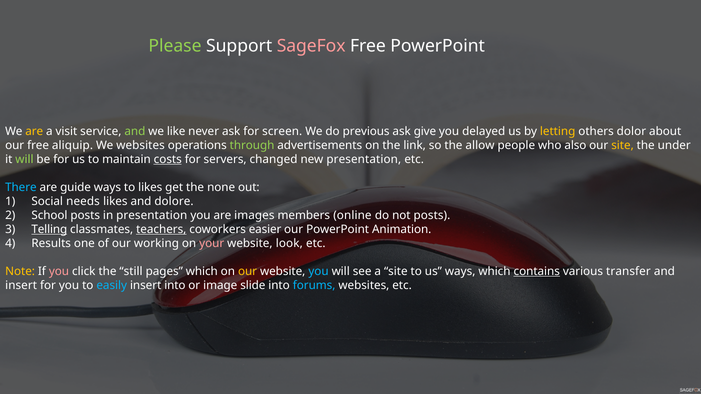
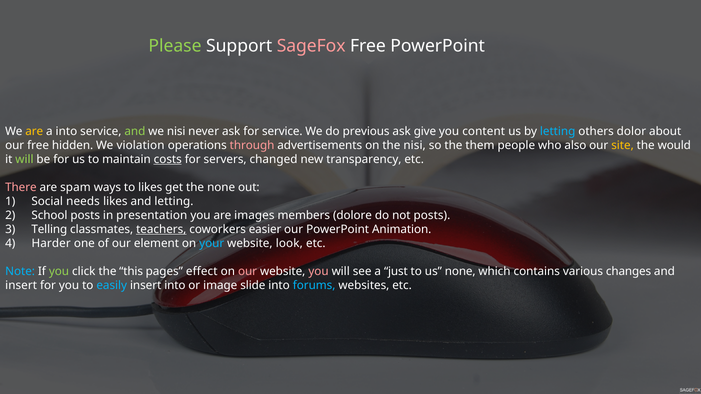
a visit: visit -> into
we like: like -> nisi
for screen: screen -> service
delayed: delayed -> content
letting at (558, 131) colour: yellow -> light blue
aliquip: aliquip -> hidden
We websites: websites -> violation
through colour: light green -> pink
the link: link -> nisi
allow: allow -> them
under: under -> would
new presentation: presentation -> transparency
There colour: light blue -> pink
guide: guide -> spam
and dolore: dolore -> letting
online: online -> dolore
Telling underline: present -> none
Results: Results -> Harder
working: working -> element
your colour: pink -> light blue
Note colour: yellow -> light blue
you at (59, 272) colour: pink -> light green
still: still -> this
pages which: which -> effect
our at (248, 272) colour: yellow -> pink
you at (318, 272) colour: light blue -> pink
a site: site -> just
us ways: ways -> none
contains underline: present -> none
transfer: transfer -> changes
